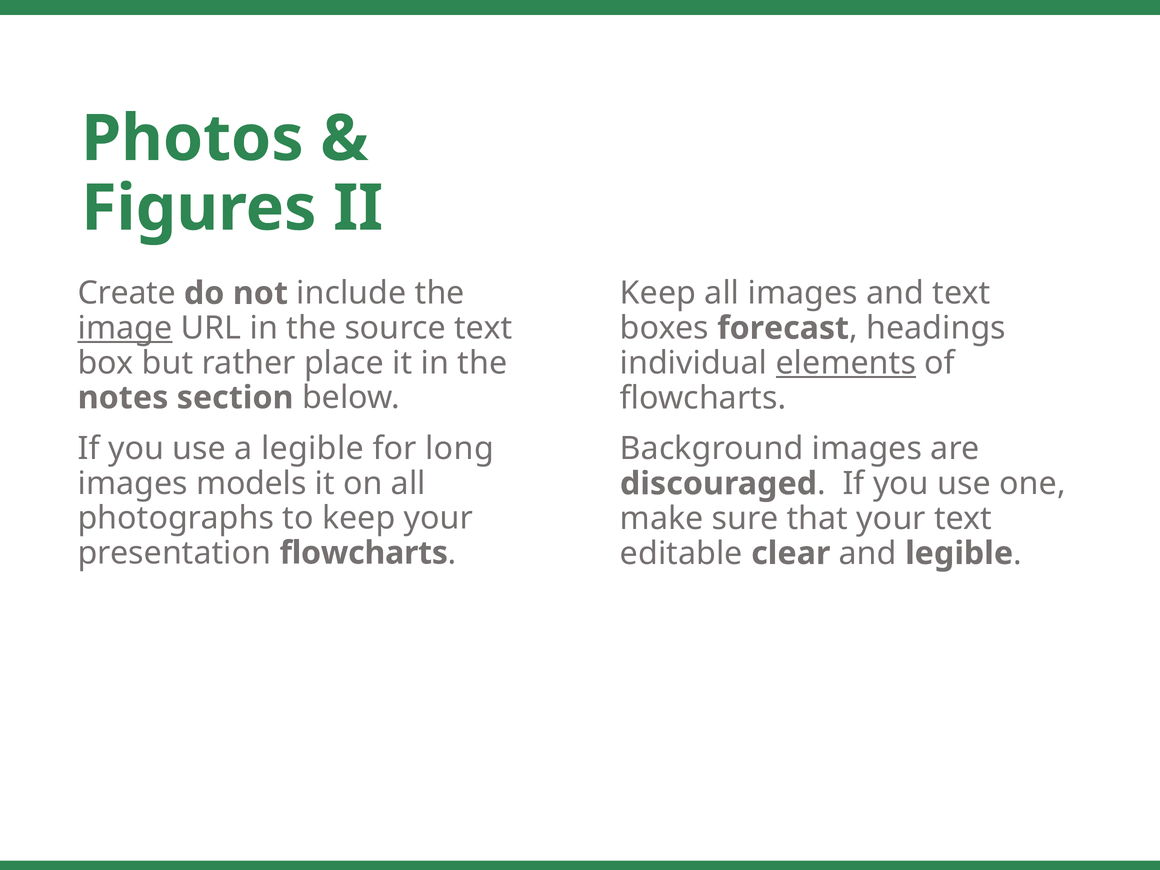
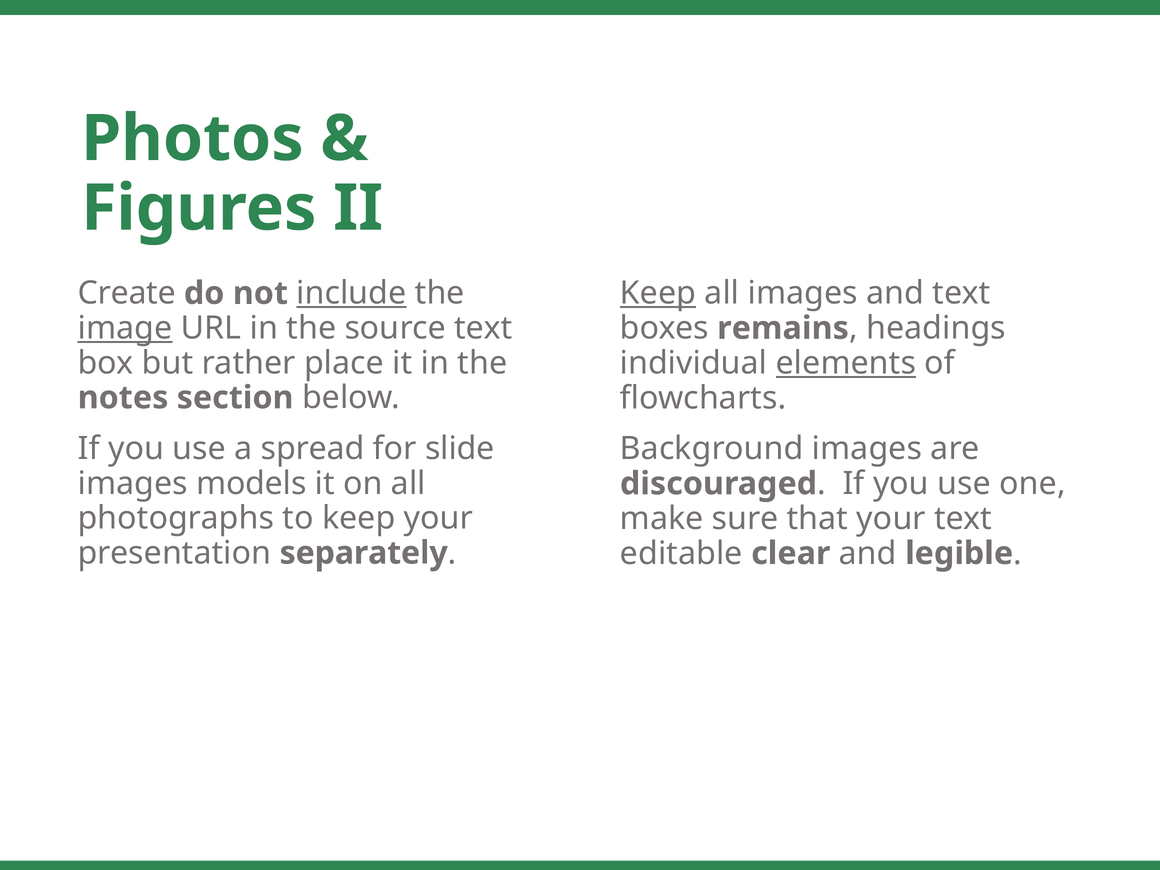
include underline: none -> present
Keep at (658, 293) underline: none -> present
forecast: forecast -> remains
a legible: legible -> spread
long: long -> slide
presentation flowcharts: flowcharts -> separately
